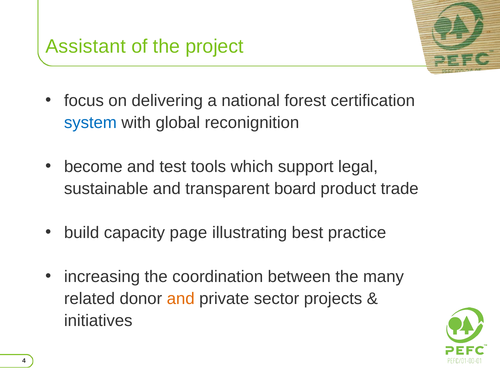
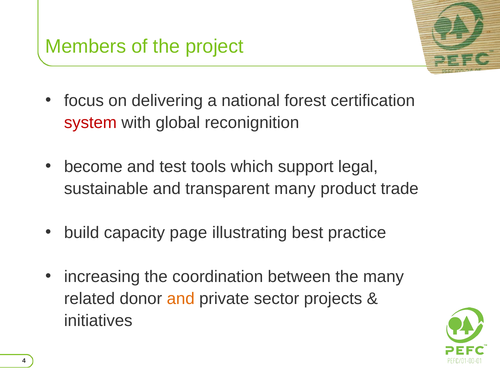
Assistant: Assistant -> Members
system colour: blue -> red
transparent board: board -> many
